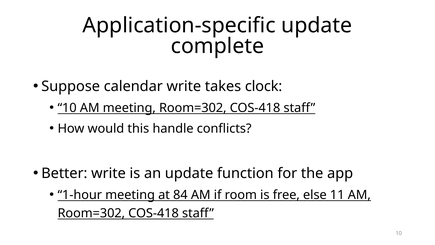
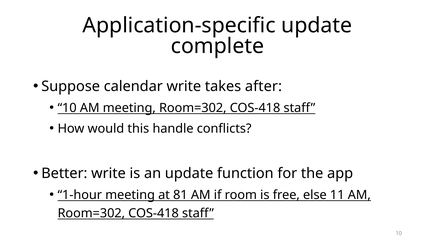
clock: clock -> after
84: 84 -> 81
